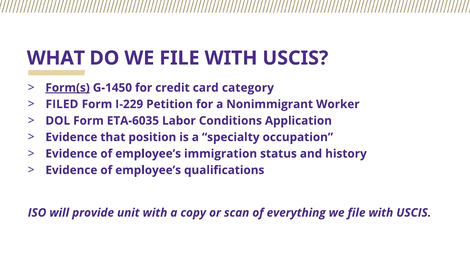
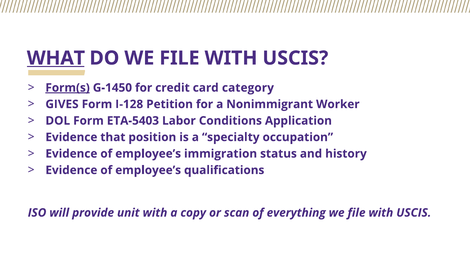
WHAT underline: none -> present
FILED: FILED -> GIVES
I-229: I-229 -> I-128
ETA-6035: ETA-6035 -> ETA-5403
